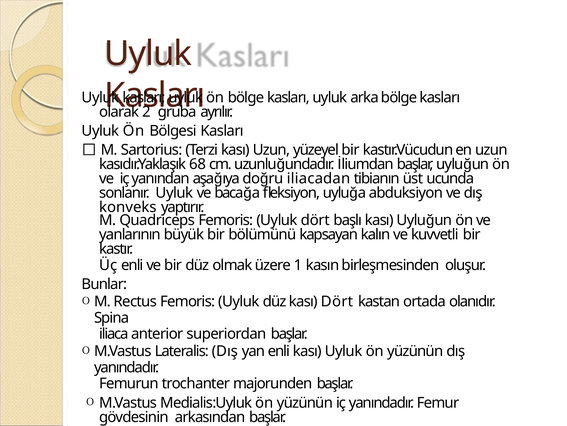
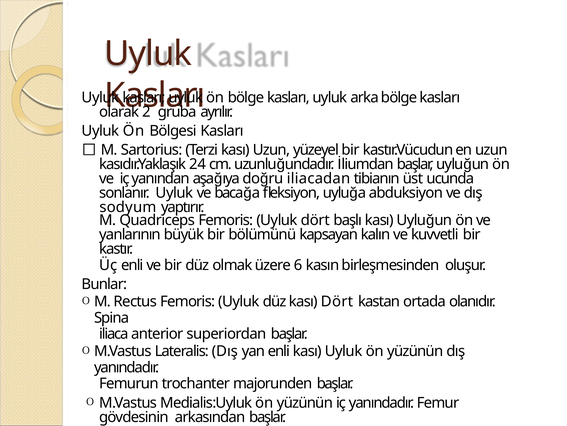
68: 68 -> 24
konveks: konveks -> sodyum
1: 1 -> 6
